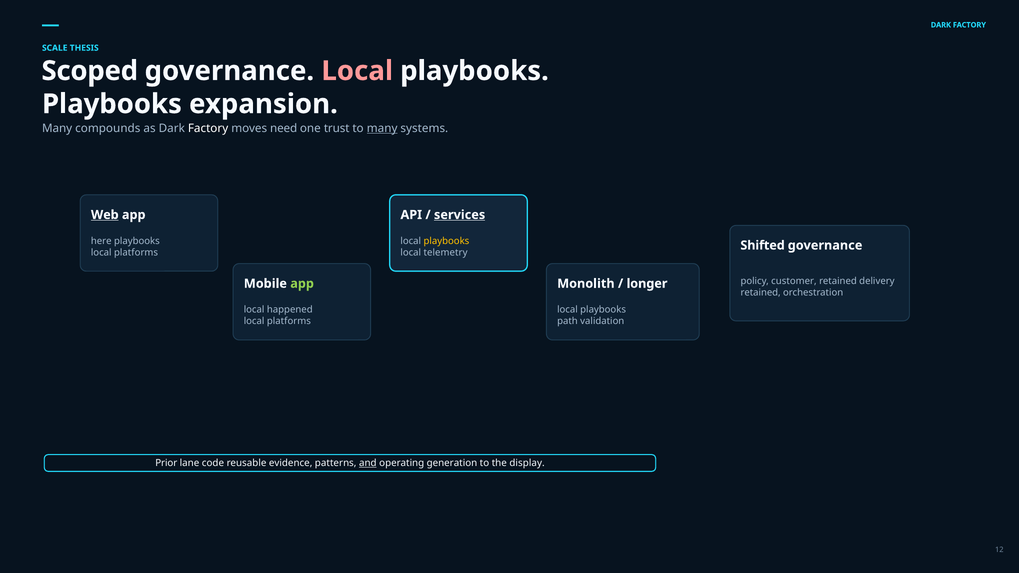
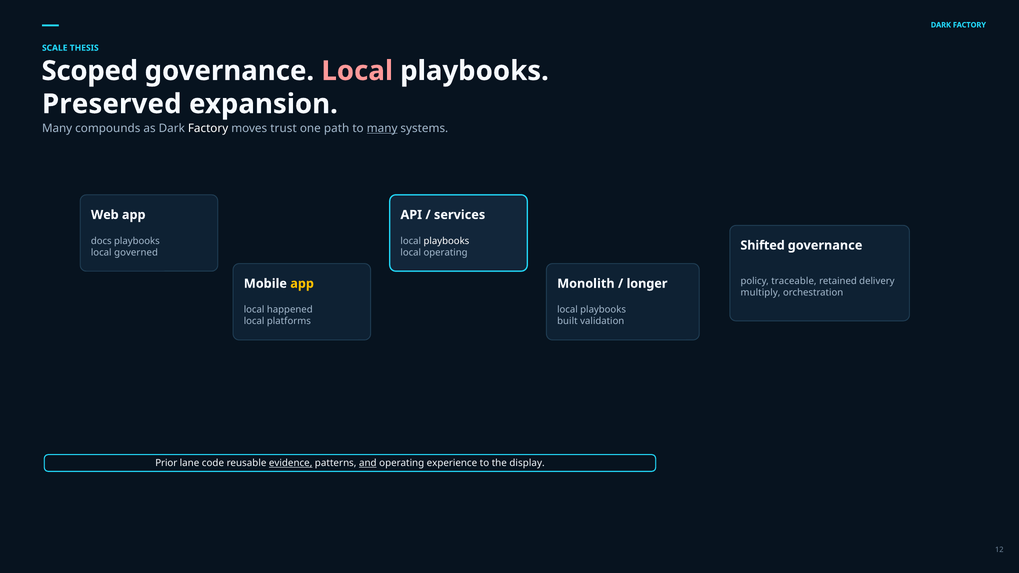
Playbooks at (112, 104): Playbooks -> Preserved
need: need -> trust
trust: trust -> path
Web underline: present -> none
services underline: present -> none
here: here -> docs
playbooks at (446, 241) colour: yellow -> white
platforms at (136, 252): platforms -> governed
local telemetry: telemetry -> operating
customer: customer -> traceable
app at (302, 284) colour: light green -> yellow
retained at (761, 293): retained -> multiply
path: path -> built
evidence underline: none -> present
generation: generation -> experience
